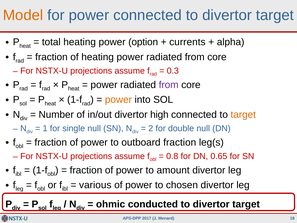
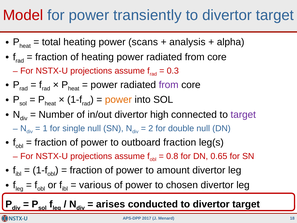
Model colour: orange -> red
power connected: connected -> transiently
option: option -> scans
currents: currents -> analysis
target at (243, 114) colour: orange -> purple
ohmic: ohmic -> arises
